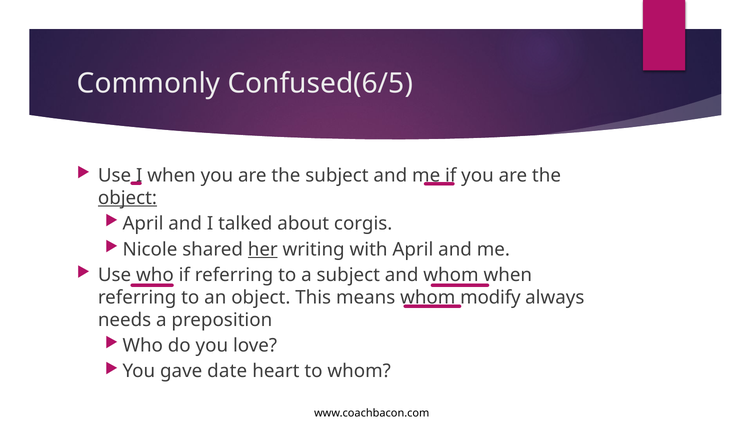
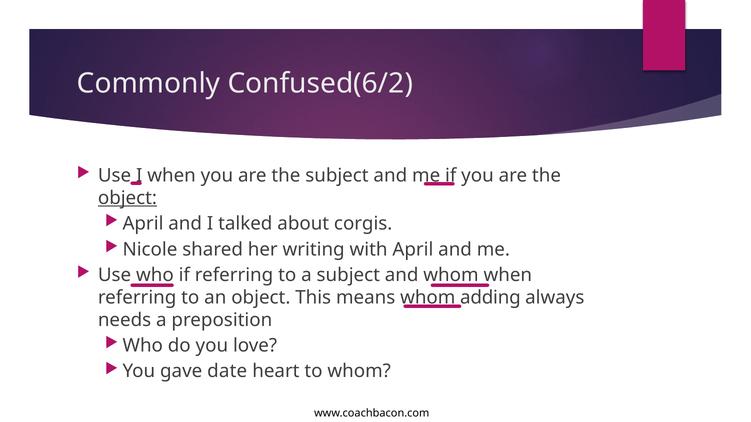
Confused(6/5: Confused(6/5 -> Confused(6/2
her underline: present -> none
modify: modify -> adding
